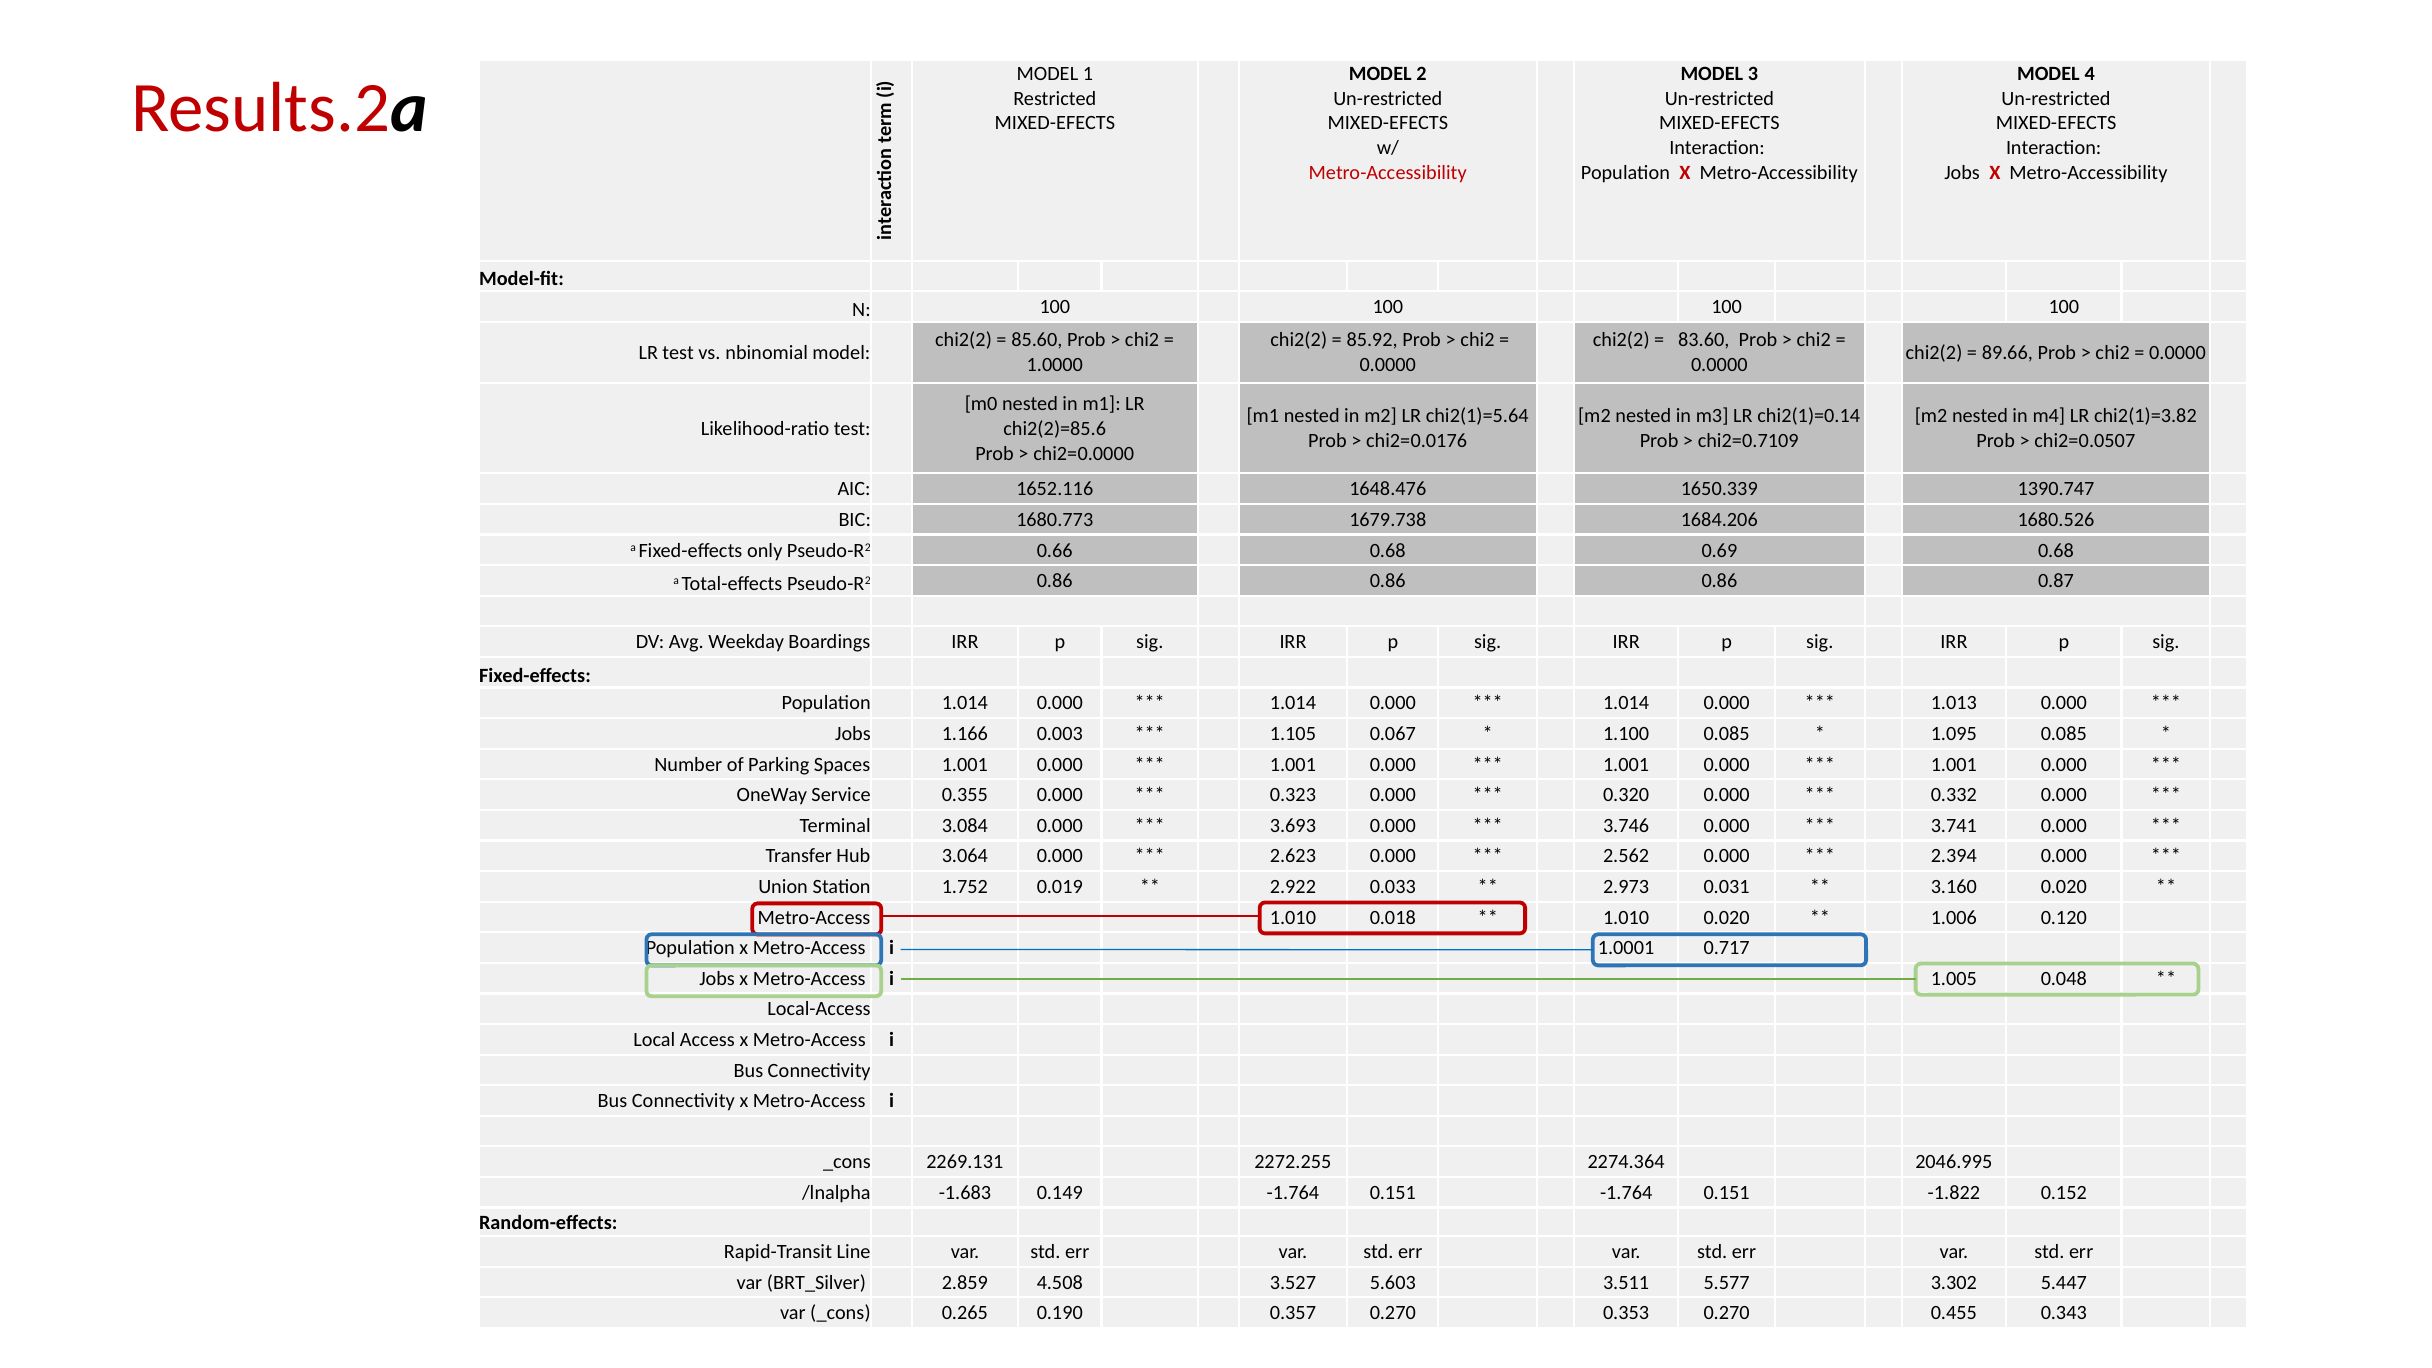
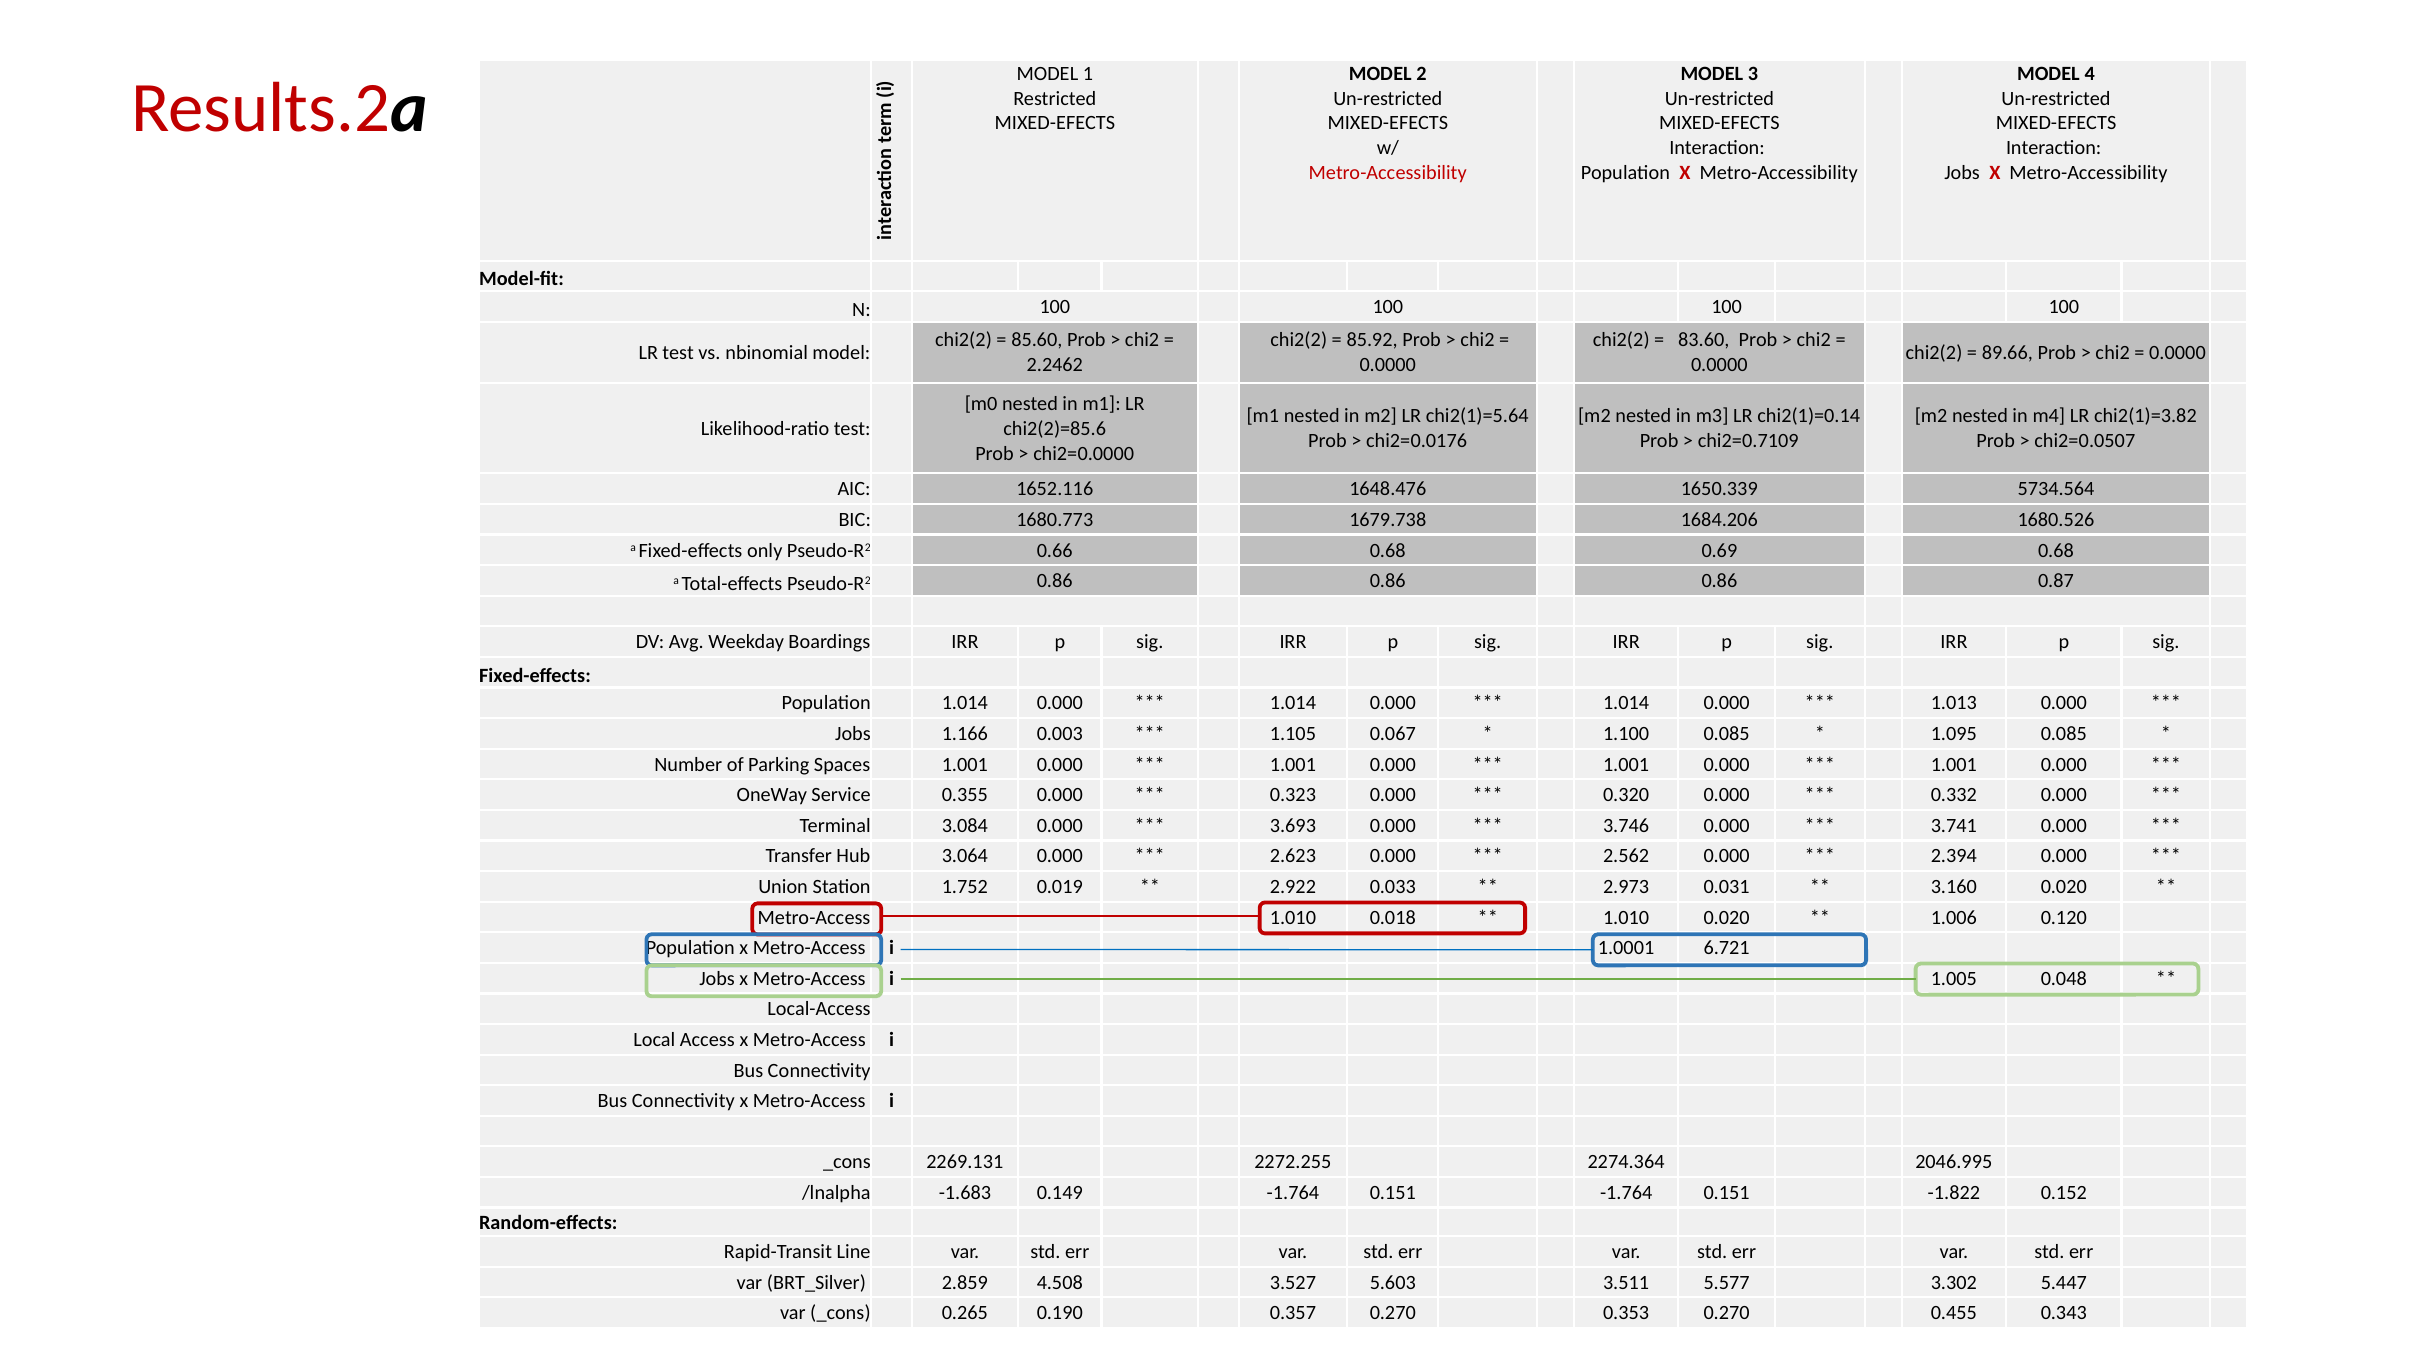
1.0000: 1.0000 -> 2.2462
1390.747: 1390.747 -> 5734.564
0.717: 0.717 -> 6.721
